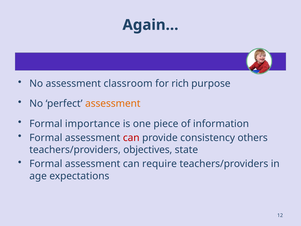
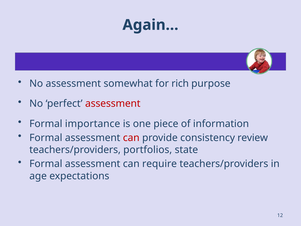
classroom: classroom -> somewhat
assessment at (113, 104) colour: orange -> red
others: others -> review
objectives: objectives -> portfolios
